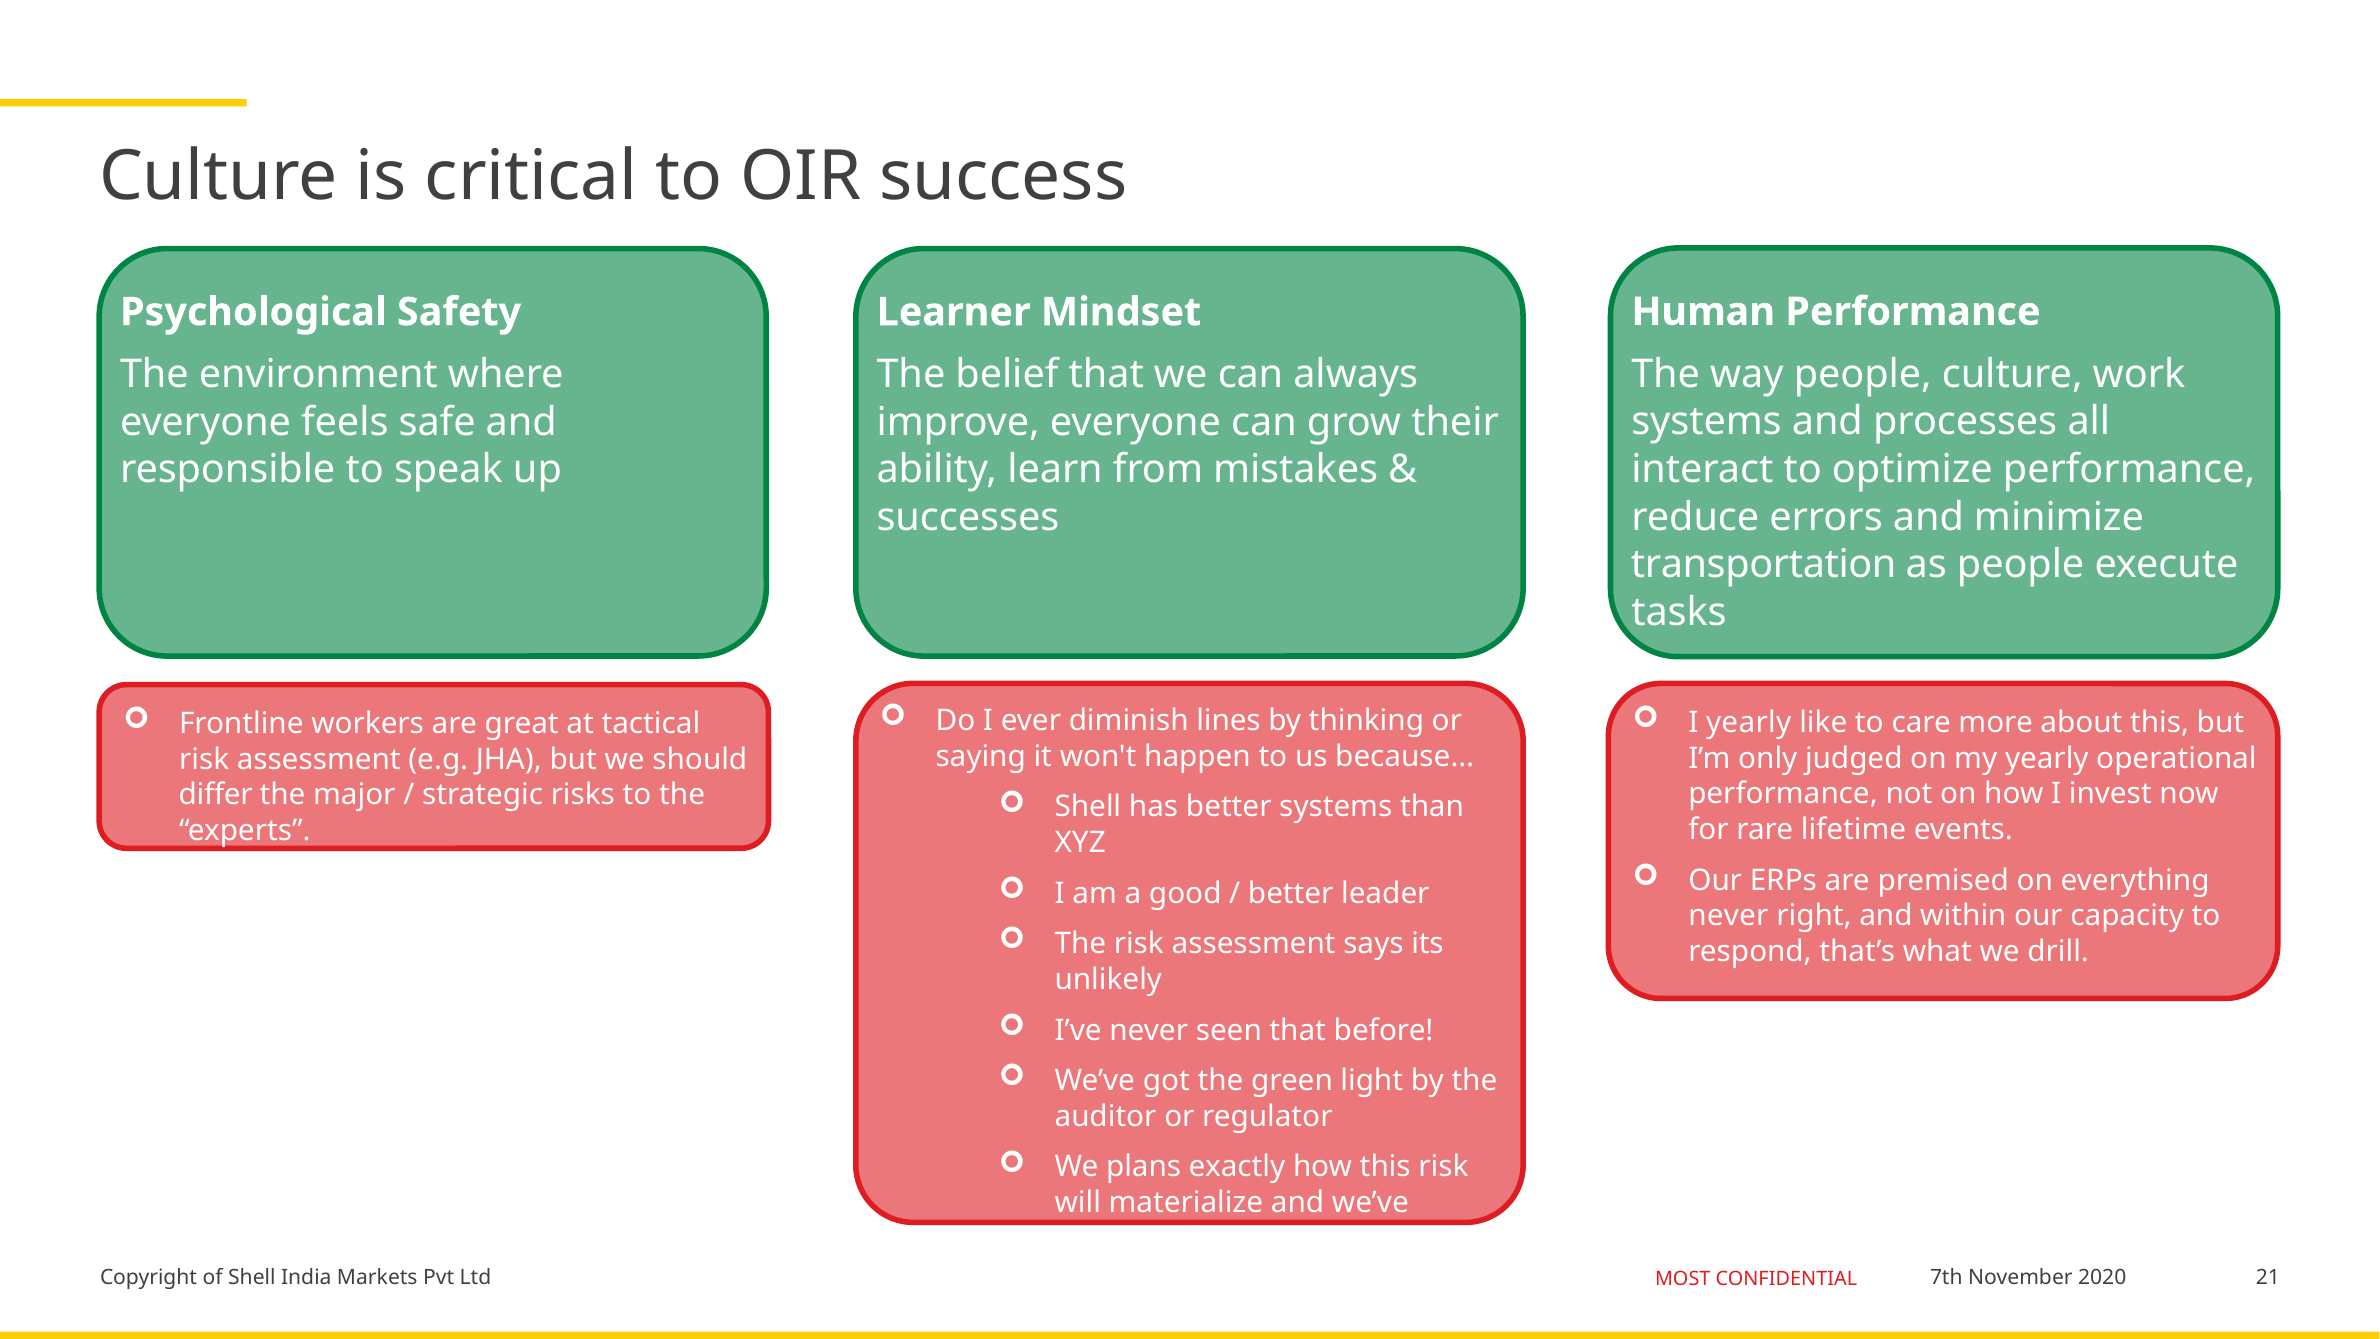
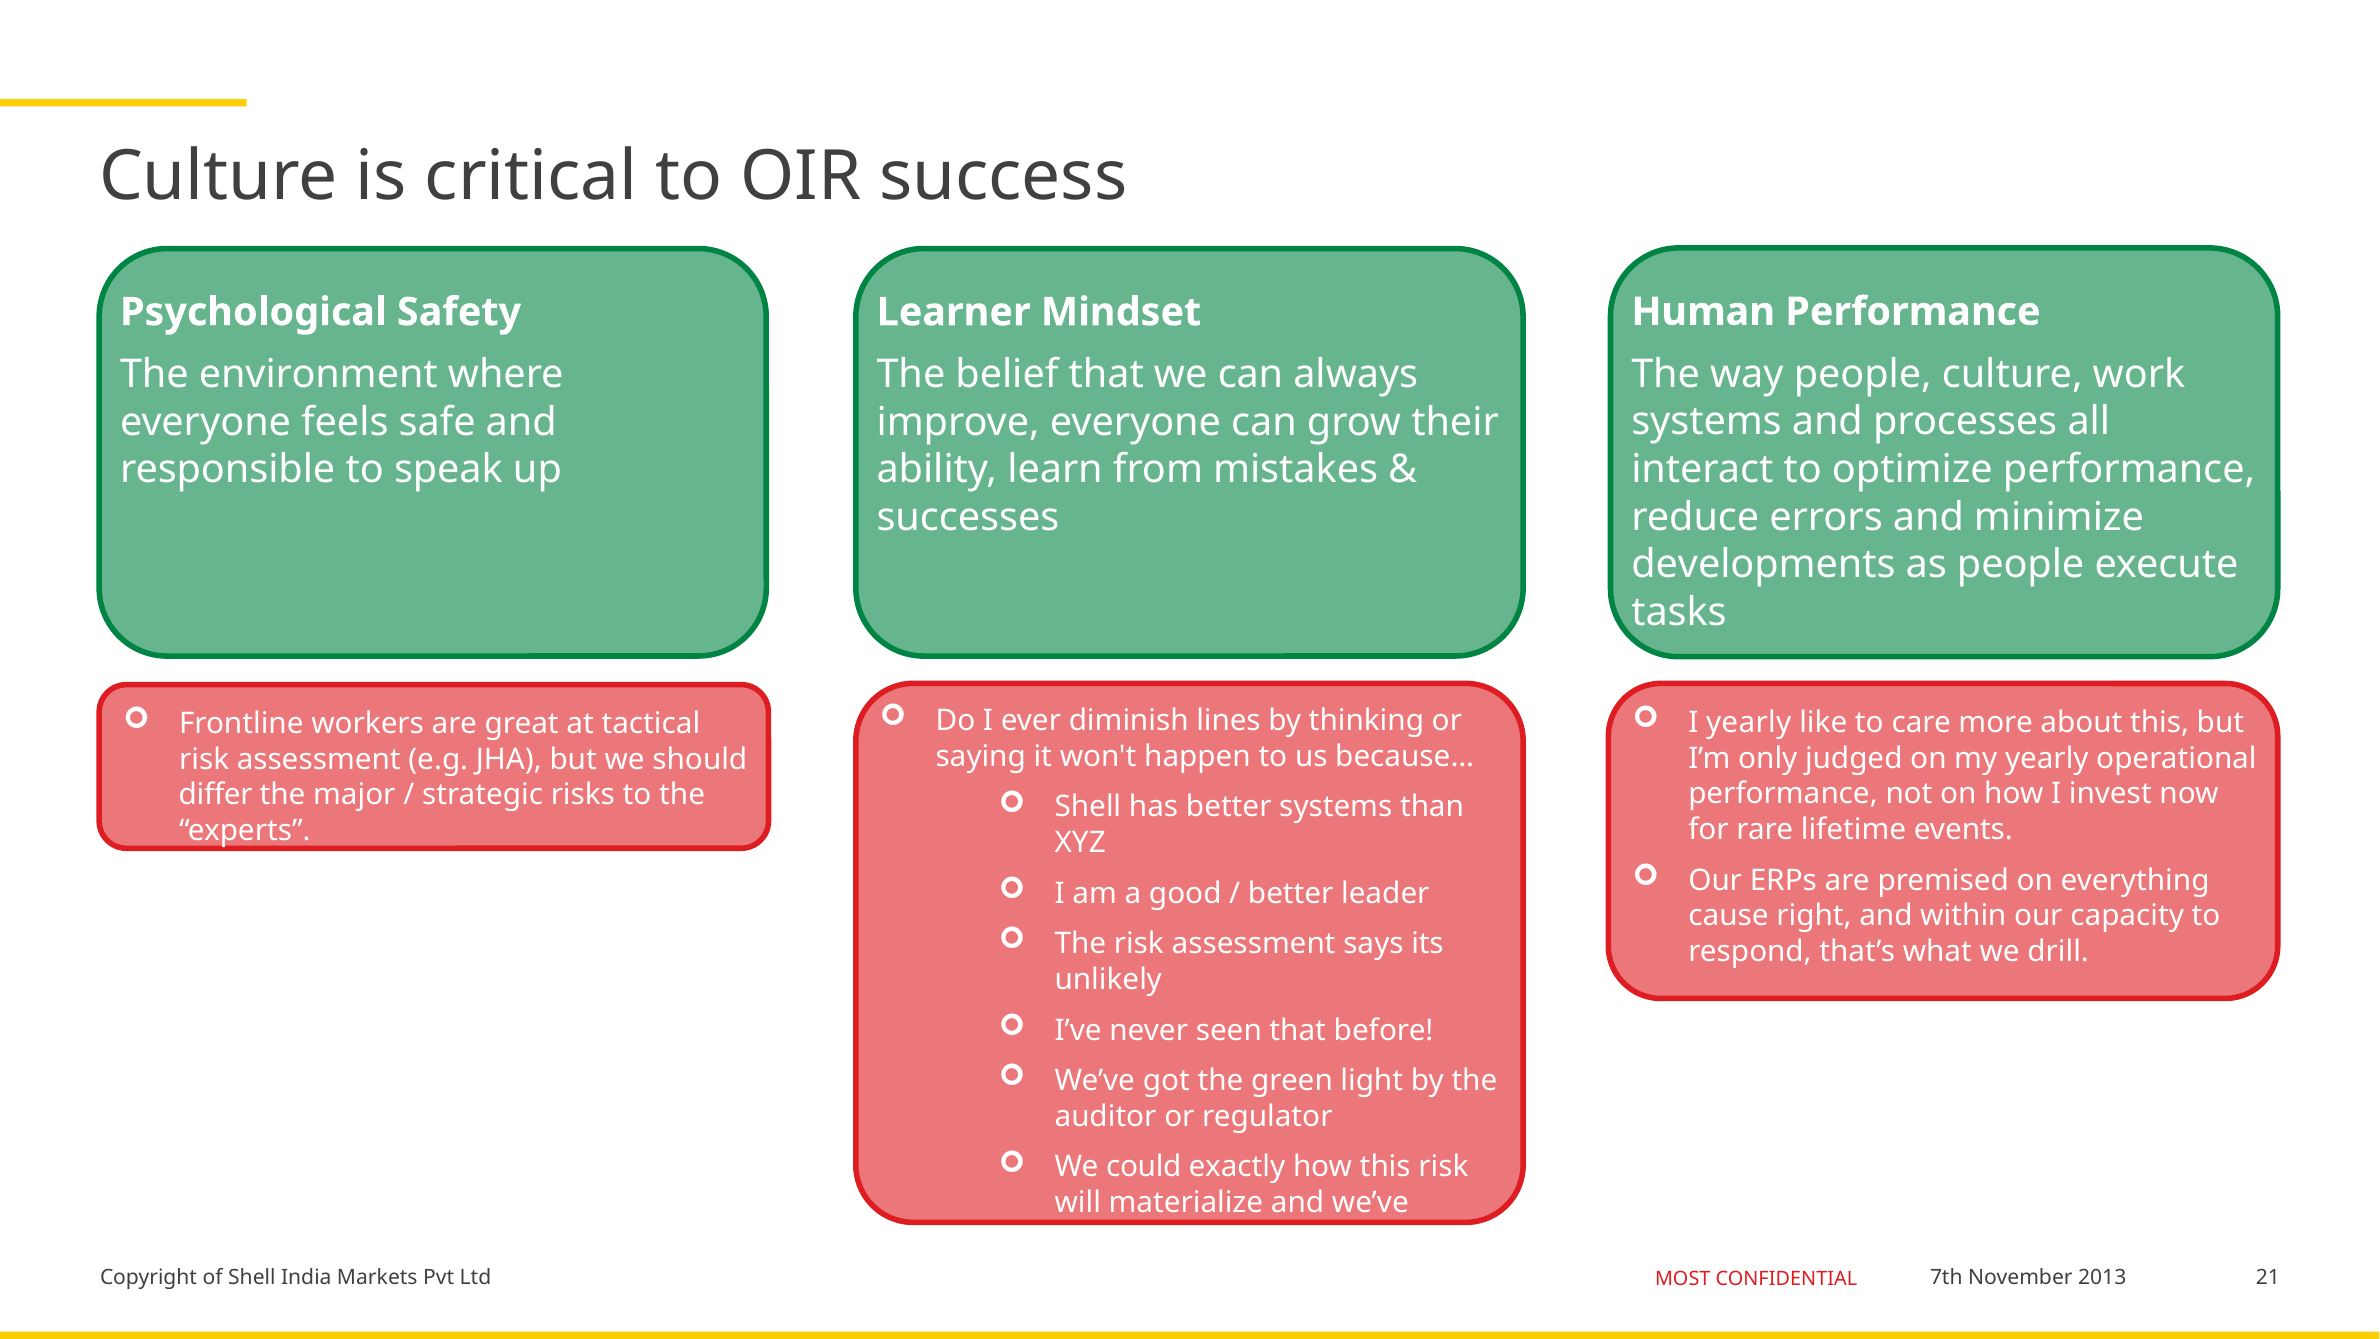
transportation: transportation -> developments
never at (1728, 916): never -> cause
plans: plans -> could
2020: 2020 -> 2013
